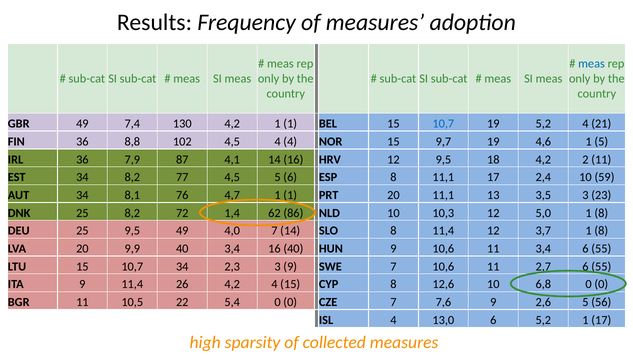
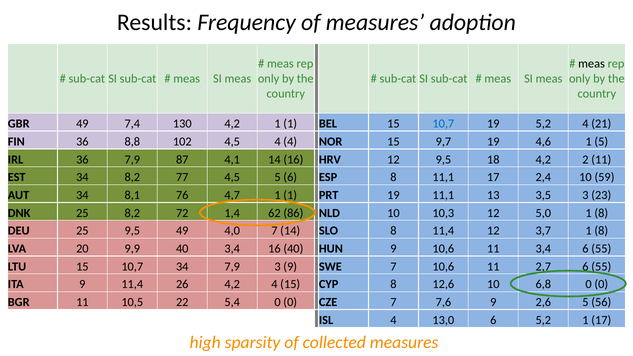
meas at (592, 64) colour: blue -> black
PRT 20: 20 -> 19
34 2,3: 2,3 -> 7,9
